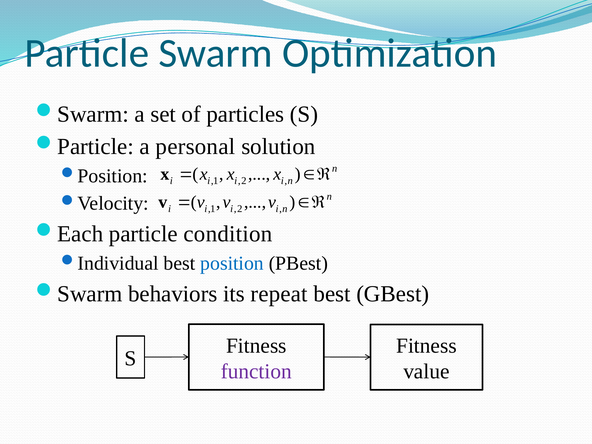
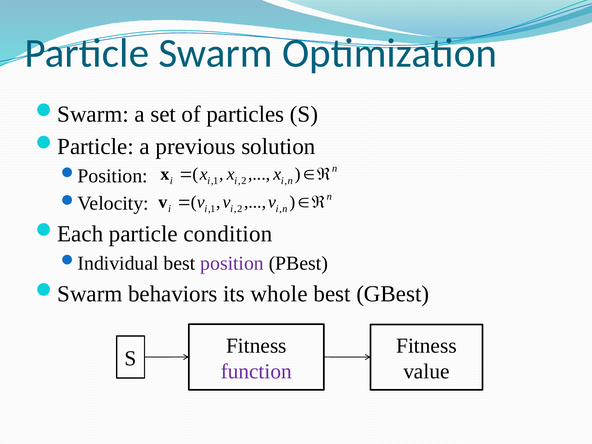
personal: personal -> previous
position colour: blue -> purple
repeat: repeat -> whole
